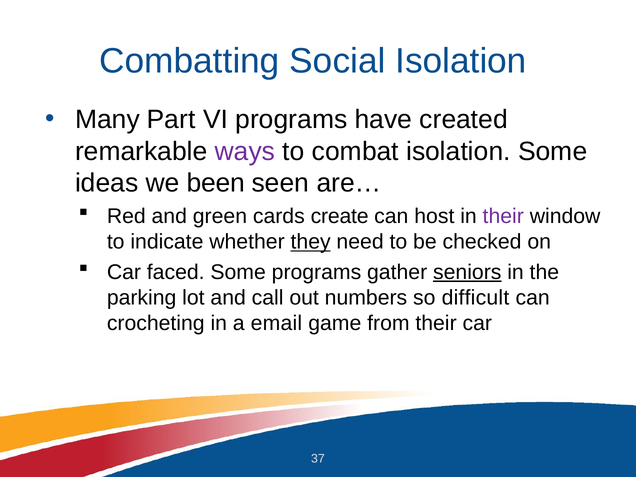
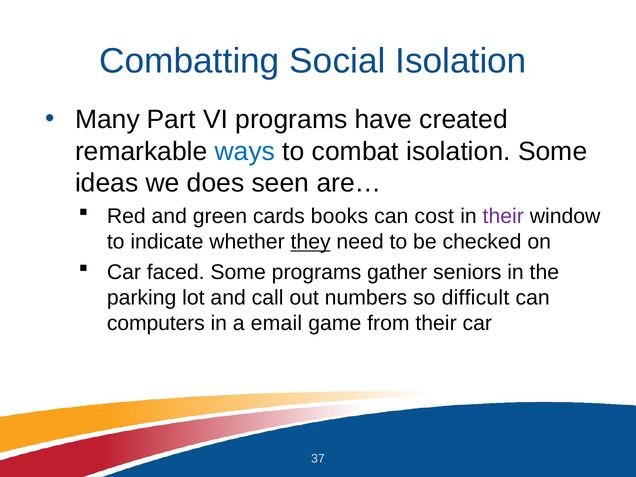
ways colour: purple -> blue
been: been -> does
create: create -> books
host: host -> cost
seniors underline: present -> none
crocheting: crocheting -> computers
